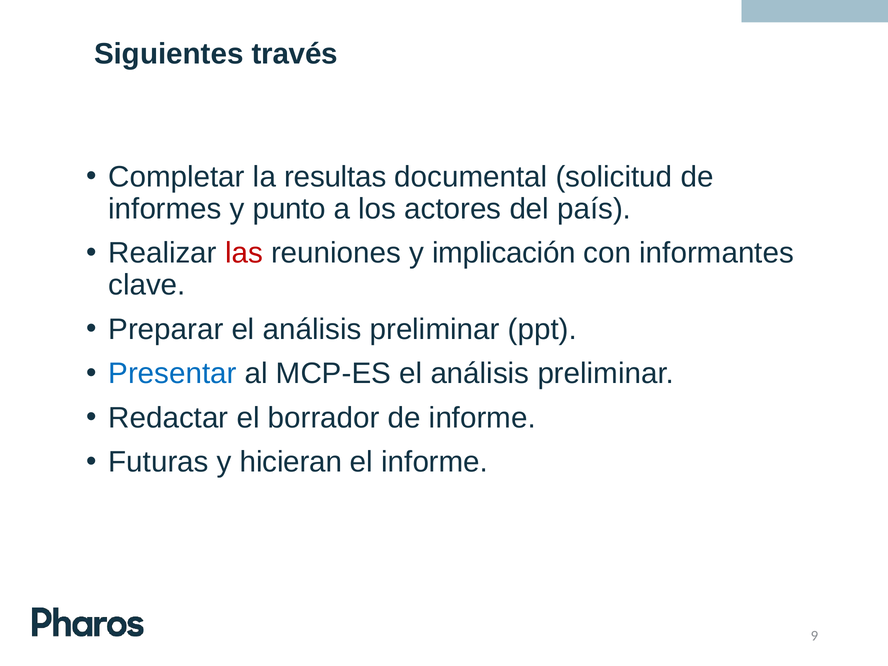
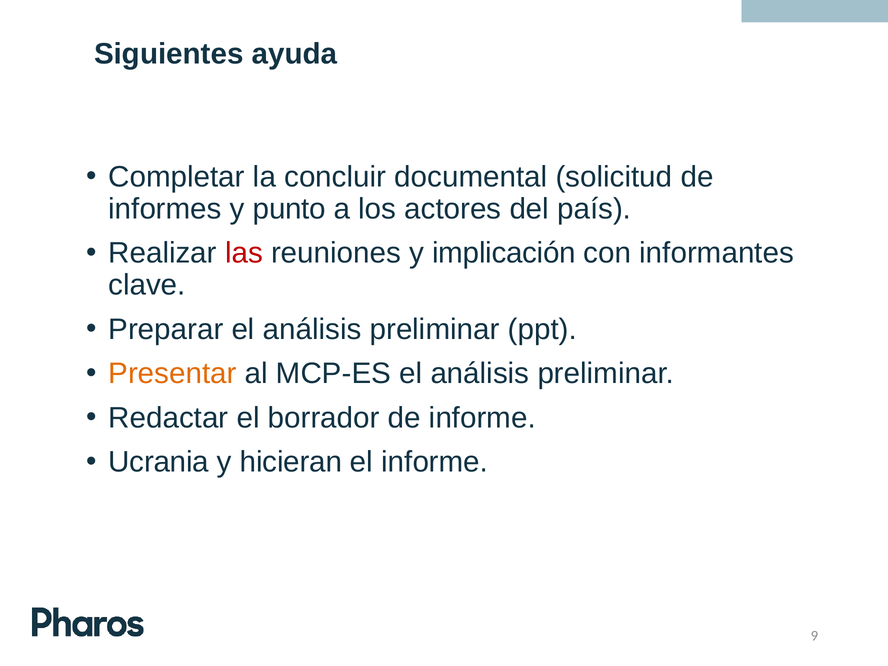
través: través -> ayuda
resultas: resultas -> concluir
Presentar colour: blue -> orange
Futuras: Futuras -> Ucrania
